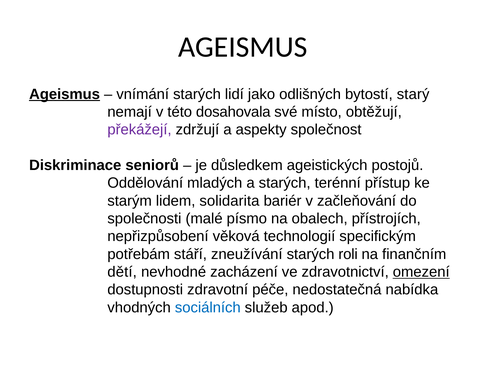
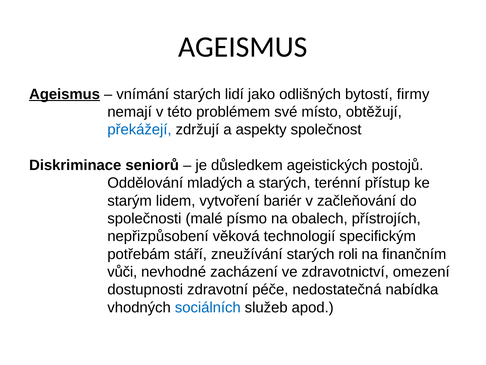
starý: starý -> firmy
dosahovala: dosahovala -> problémem
překážejí colour: purple -> blue
solidarita: solidarita -> vytvoření
dětí: dětí -> vůči
omezení underline: present -> none
